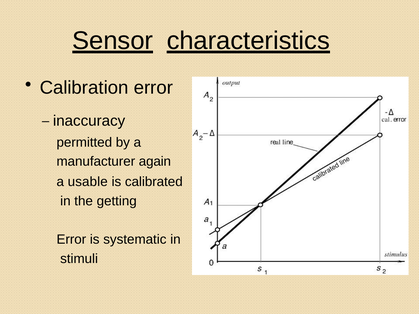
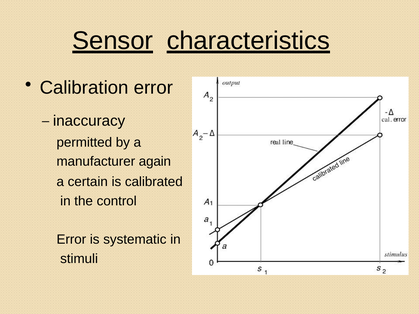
usable: usable -> certain
getting: getting -> control
